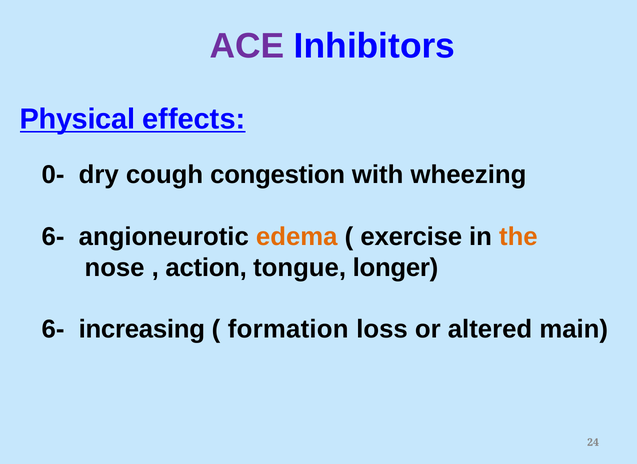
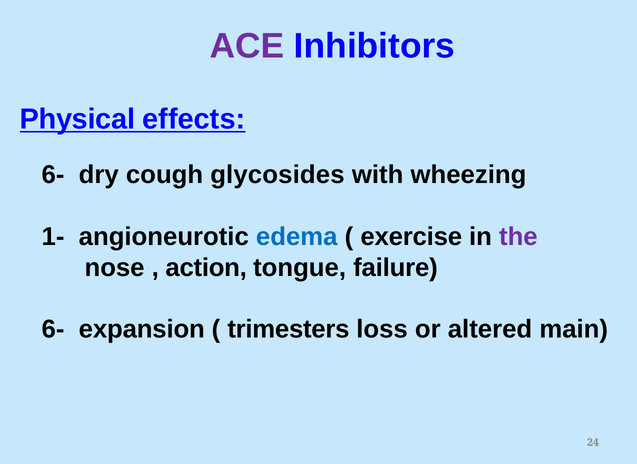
0- at (53, 175): 0- -> 6-
congestion: congestion -> glycosides
6- at (53, 236): 6- -> 1-
edema colour: orange -> blue
the colour: orange -> purple
longer: longer -> failure
increasing: increasing -> expansion
formation: formation -> trimesters
